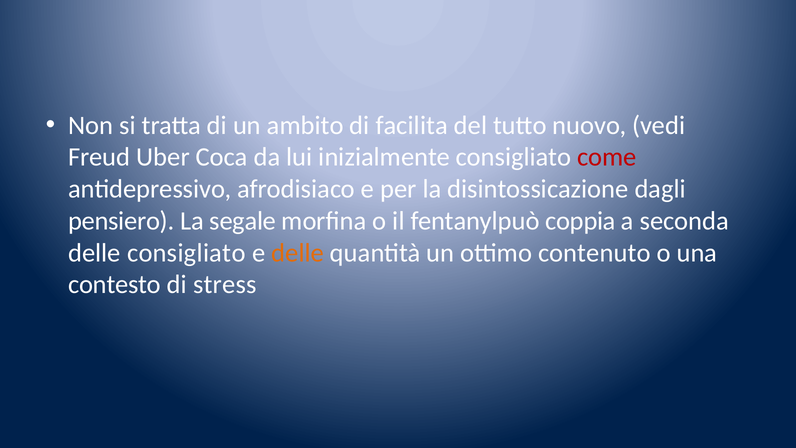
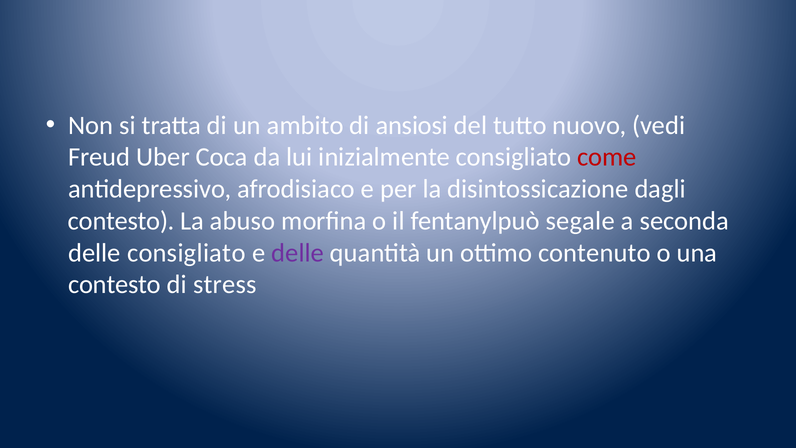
facilita: facilita -> ansiosi
pensiero at (121, 221): pensiero -> contesto
segale: segale -> abuso
coppia: coppia -> segale
delle at (298, 253) colour: orange -> purple
